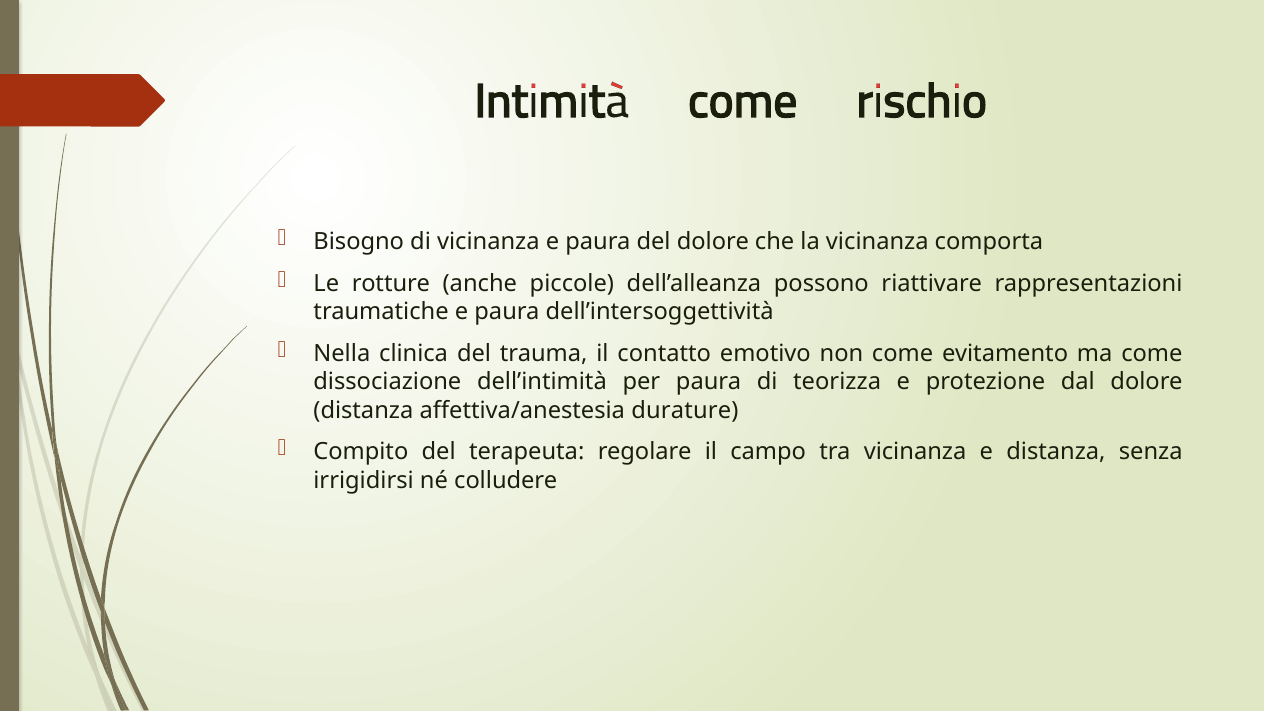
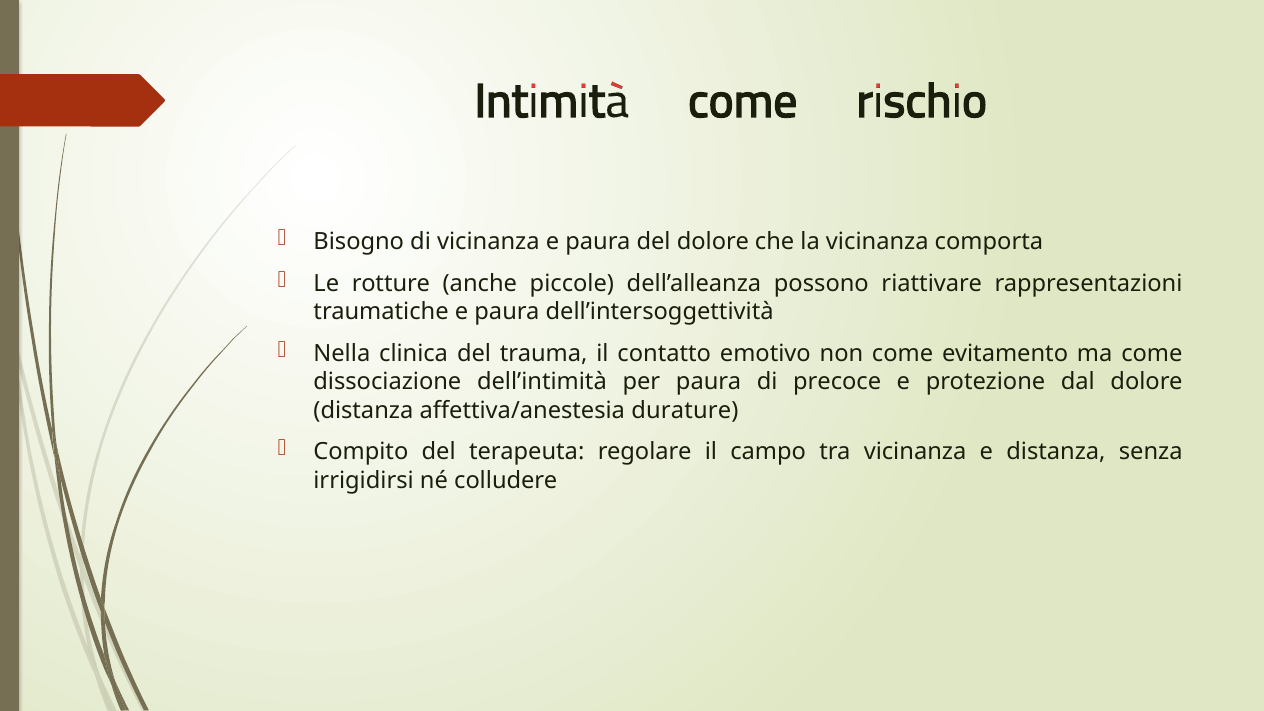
teorizza: teorizza -> precoce
